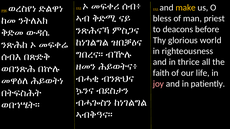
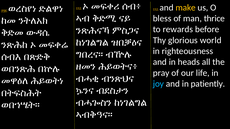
priest: priest -> thrice
deacons: deacons -> rewards
thrice: thrice -> heads
faith: faith -> pray
joy colour: pink -> light blue
